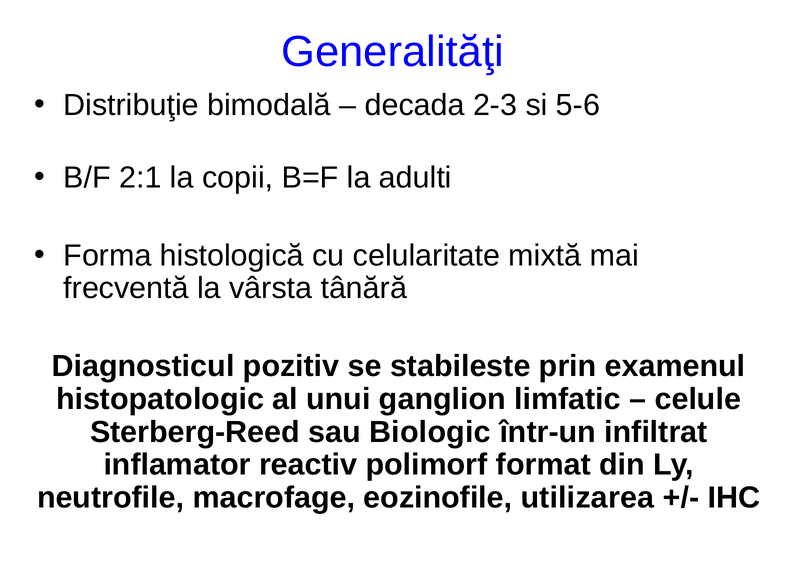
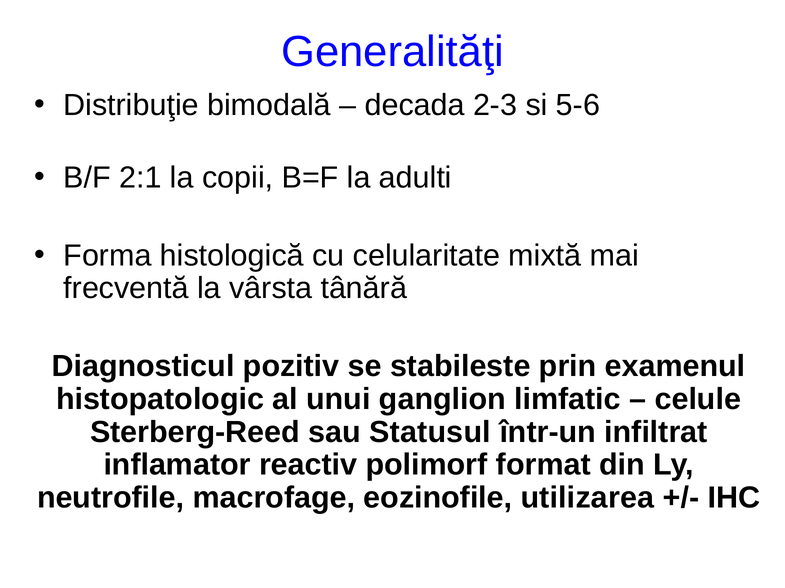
Biologic: Biologic -> Statusul
